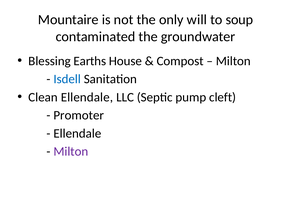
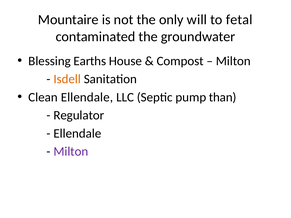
soup: soup -> fetal
Isdell colour: blue -> orange
cleft: cleft -> than
Promoter: Promoter -> Regulator
